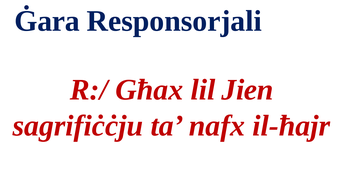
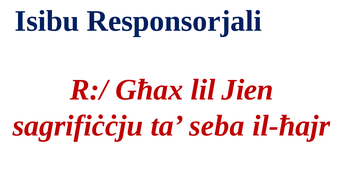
Ġara: Ġara -> Isibu
nafx: nafx -> seba
